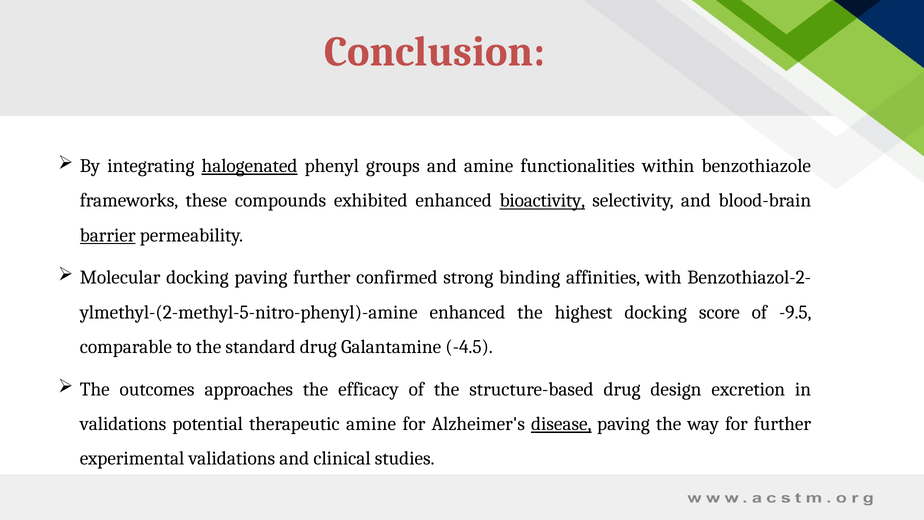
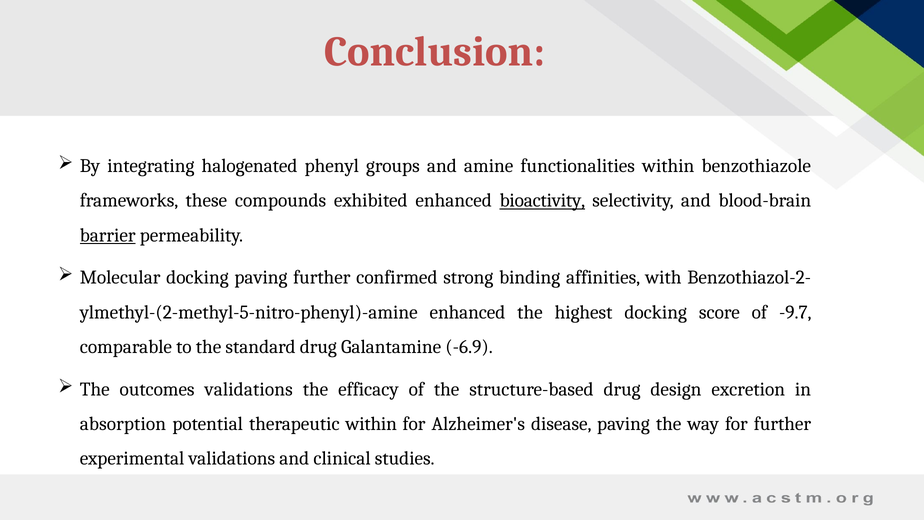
halogenated underline: present -> none
-9.5: -9.5 -> -9.7
-4.5: -4.5 -> -6.9
outcomes approaches: approaches -> validations
validations at (123, 424): validations -> absorption
therapeutic amine: amine -> within
disease underline: present -> none
